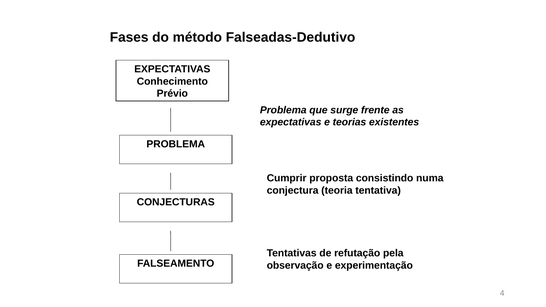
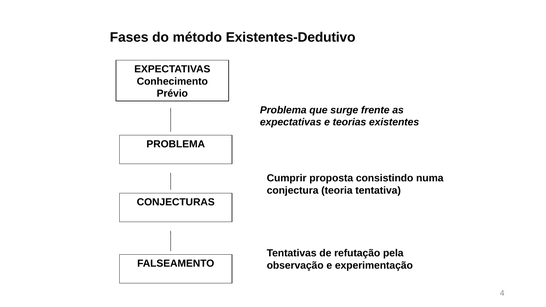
Falseadas-Dedutivo: Falseadas-Dedutivo -> Existentes-Dedutivo
